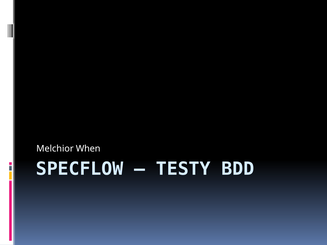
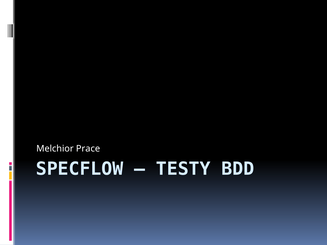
When: When -> Prace
